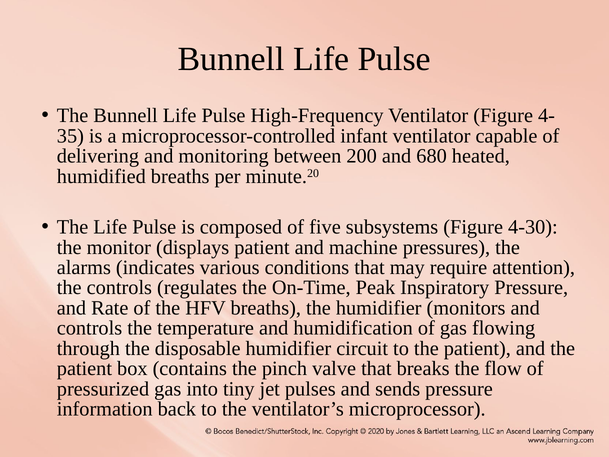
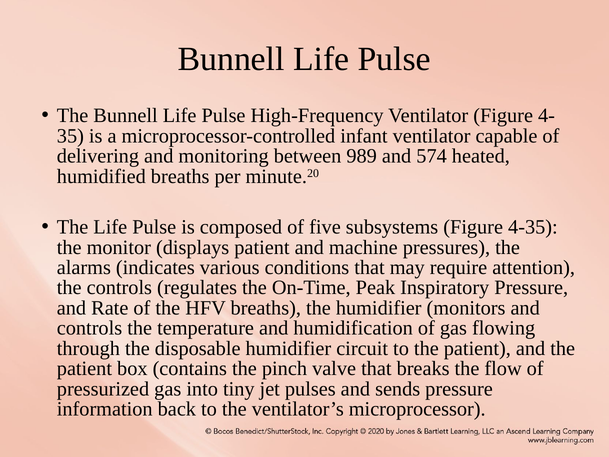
200: 200 -> 989
680: 680 -> 574
4-30: 4-30 -> 4-35
